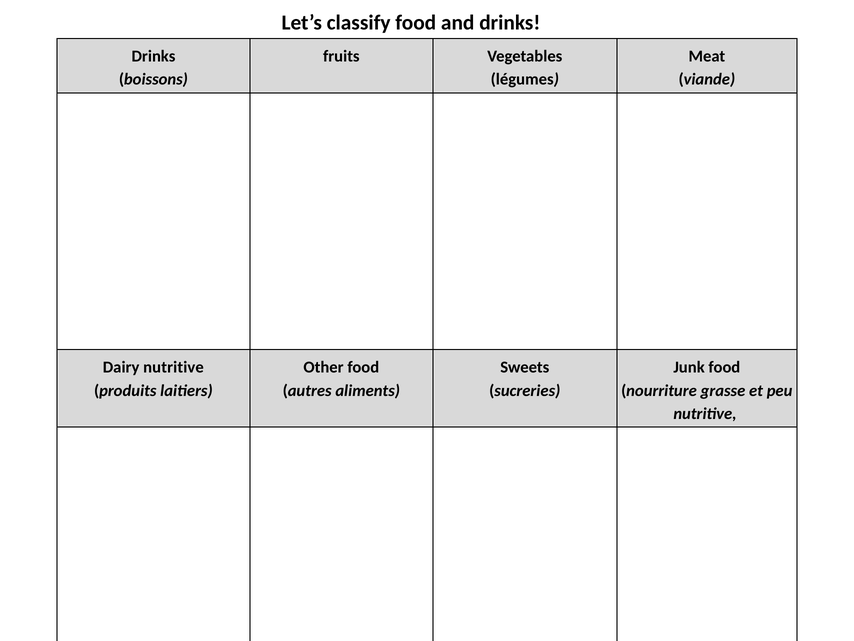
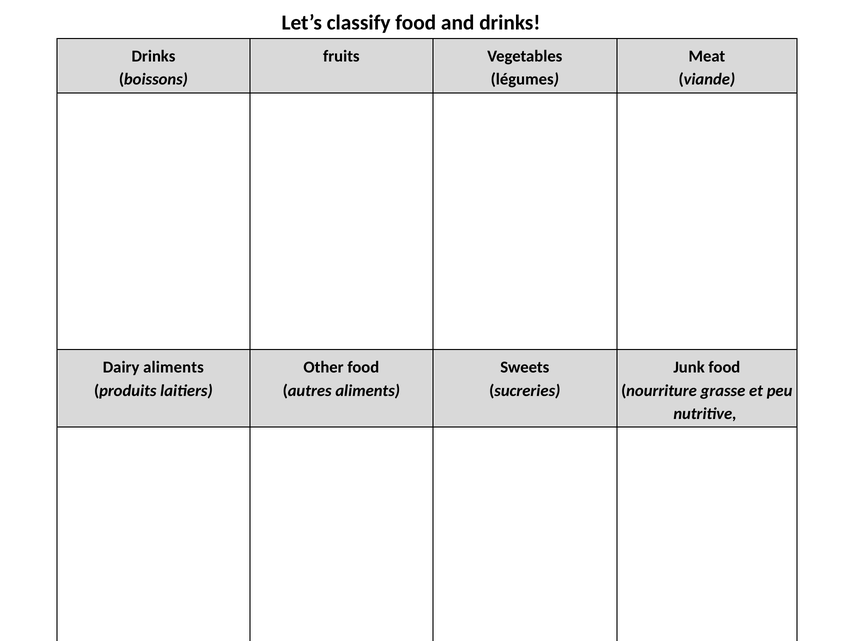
Dairy nutritive: nutritive -> aliments
